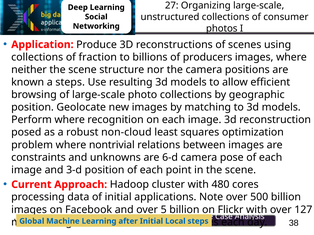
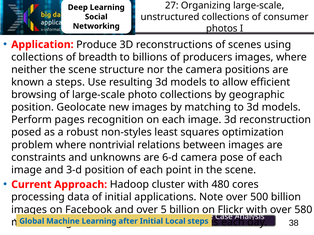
fraction: fraction -> breadth
Perform where: where -> pages
non-cloud: non-cloud -> non-styles
127: 127 -> 580
